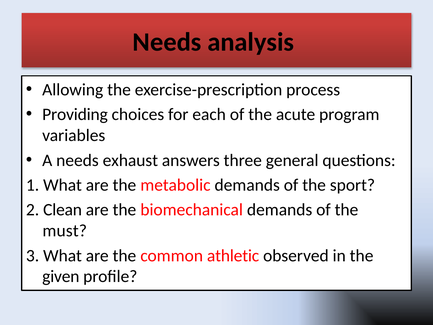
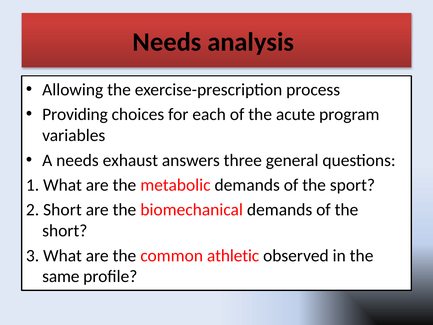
2 Clean: Clean -> Short
must at (65, 231): must -> short
given: given -> same
